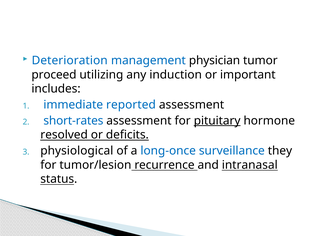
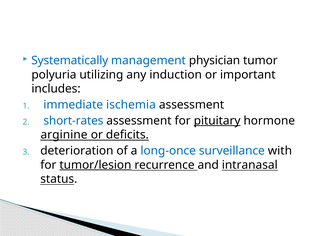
Deterioration: Deterioration -> Systematically
proceed: proceed -> polyuria
reported: reported -> ischemia
resolved: resolved -> arginine
physiological: physiological -> deterioration
they: they -> with
tumor/lesion underline: none -> present
